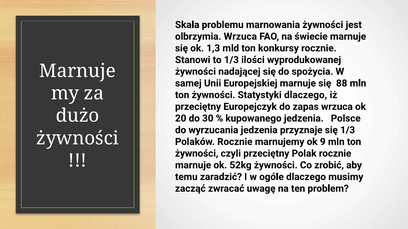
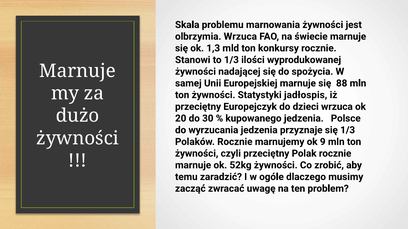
Statystyki dlaczego: dlaczego -> jadłospis
zapas: zapas -> dzieci
